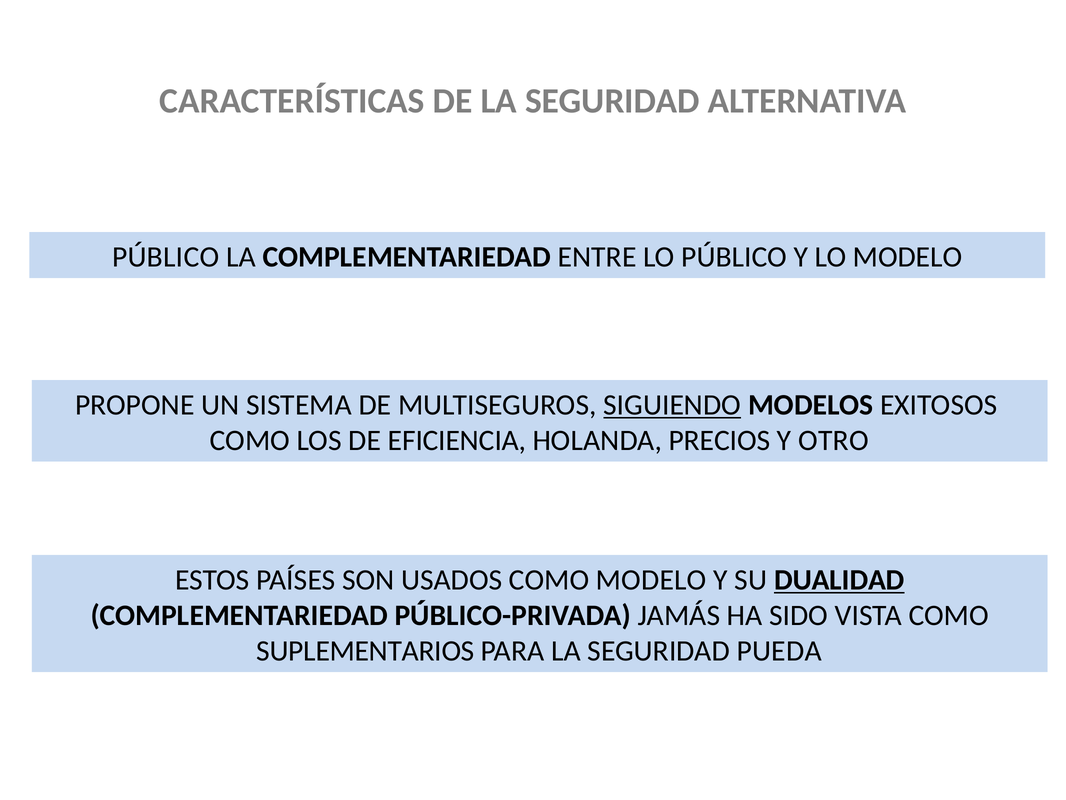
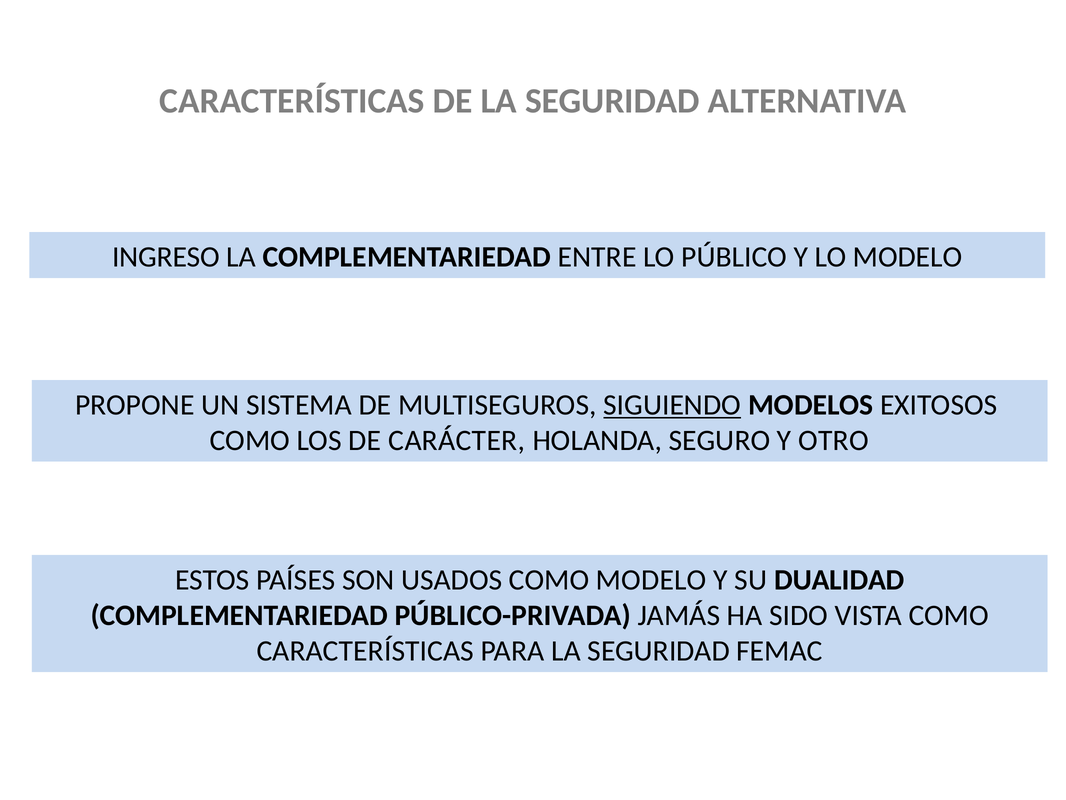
PÚBLICO at (166, 257): PÚBLICO -> INGRESO
EFICIENCIA: EFICIENCIA -> CARÁCTER
PRECIOS: PRECIOS -> SEGURO
DUALIDAD underline: present -> none
SUPLEMENTARIOS at (365, 651): SUPLEMENTARIOS -> CARACTERÍSTICAS
PUEDA: PUEDA -> FEMAC
